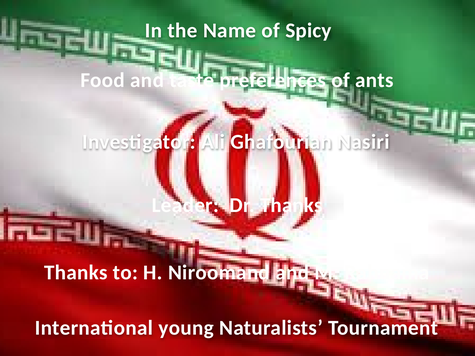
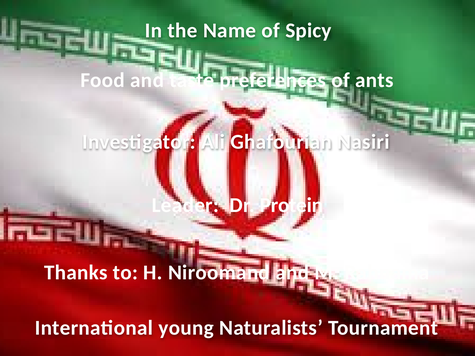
Dr Thanks: Thanks -> Protein
